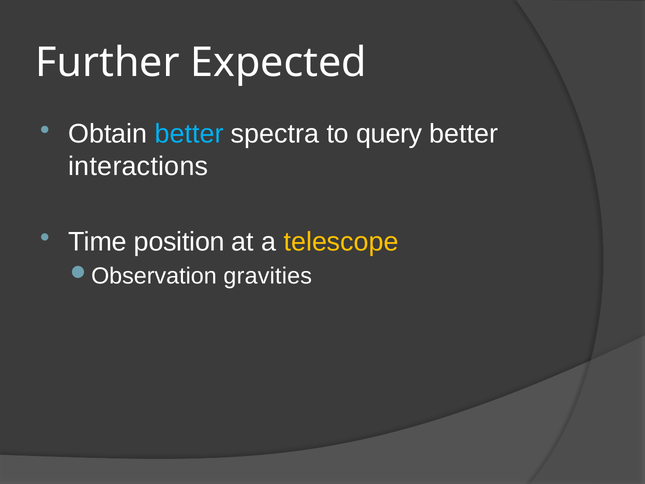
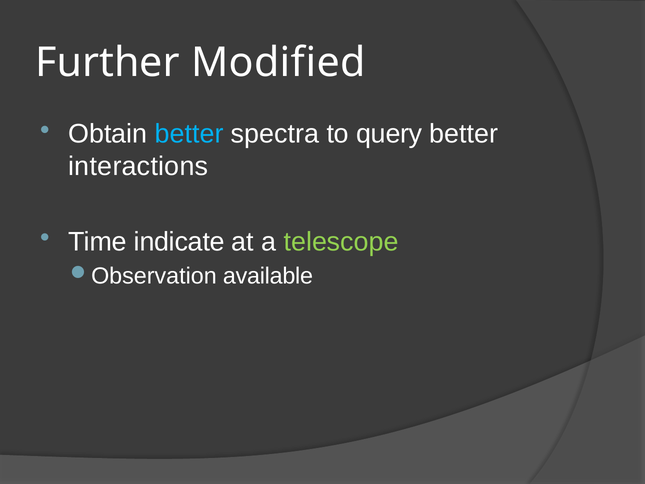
Expected: Expected -> Modified
position: position -> indicate
telescope colour: yellow -> light green
gravities: gravities -> available
